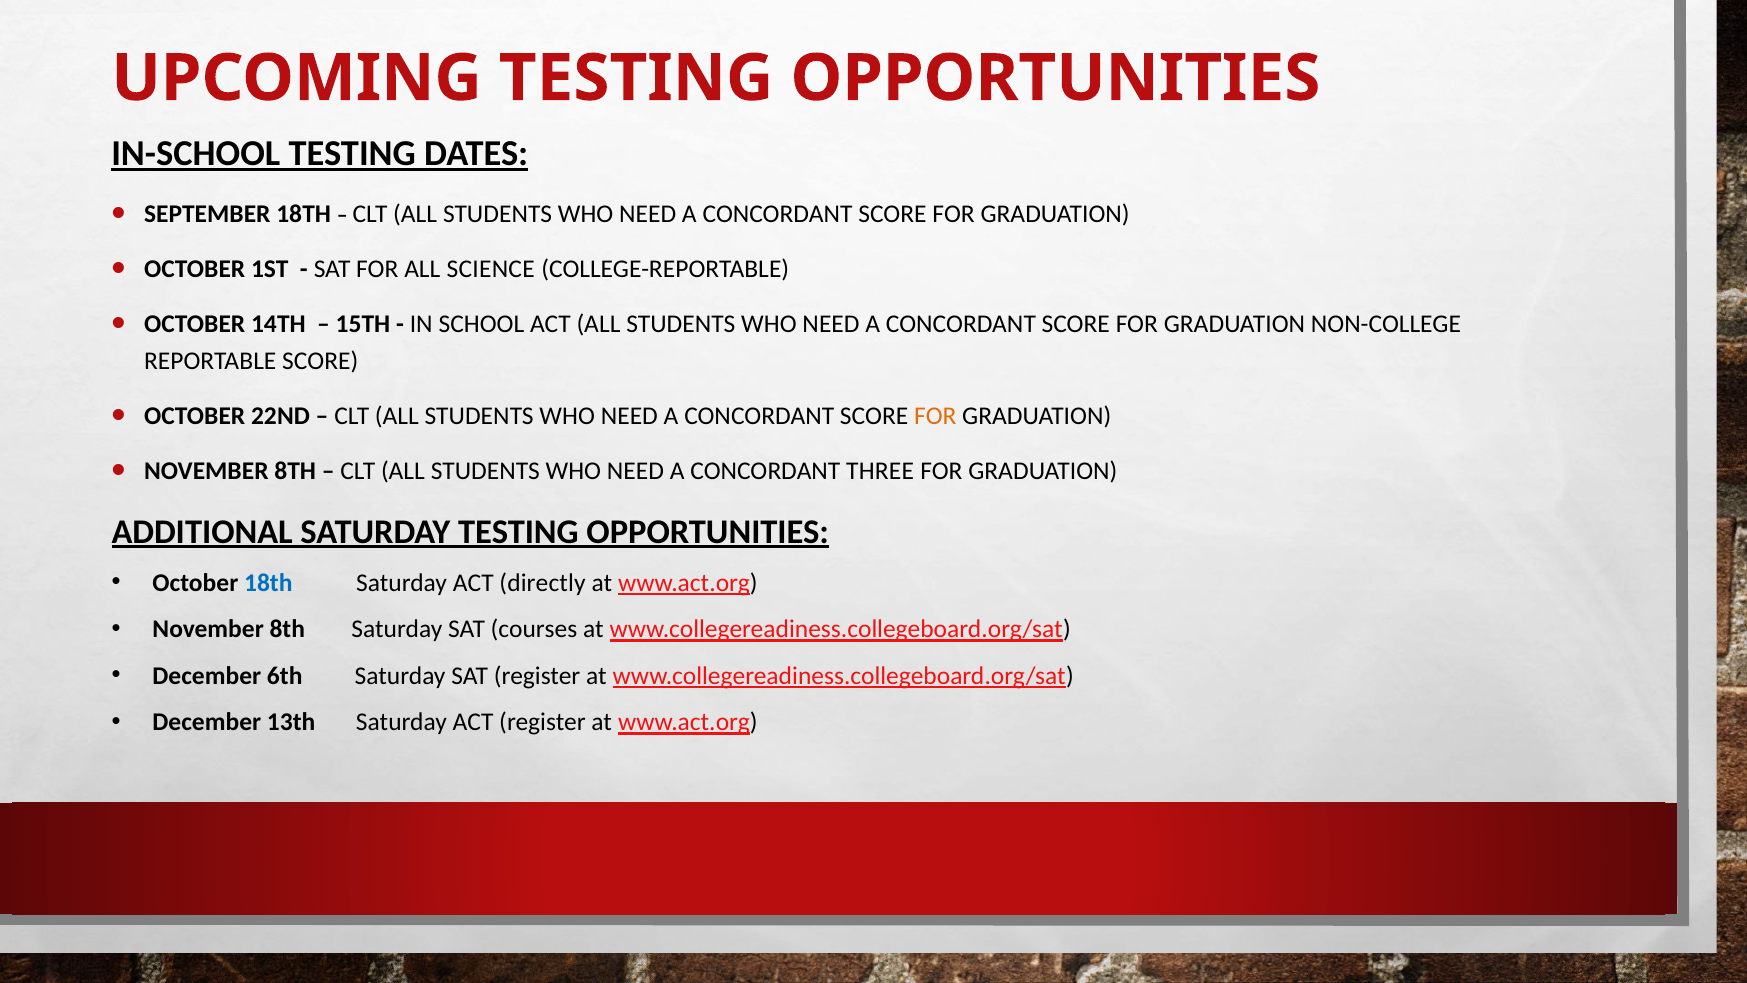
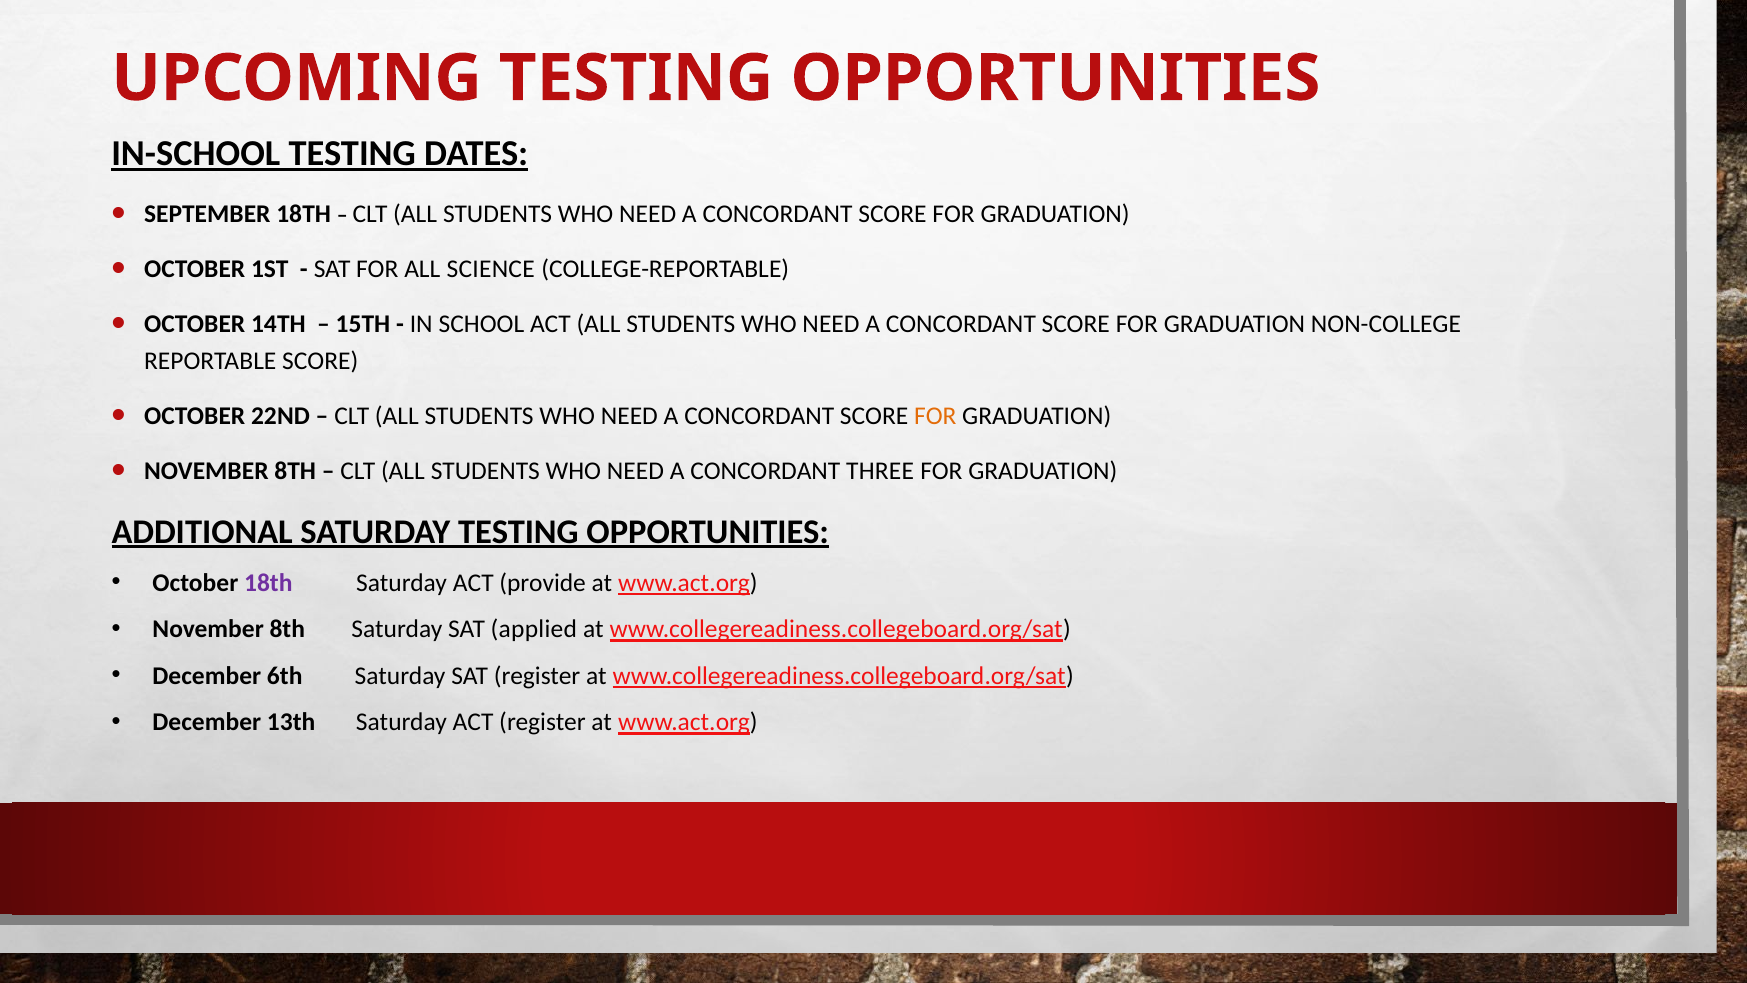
18th at (268, 582) colour: blue -> purple
directly: directly -> provide
courses: courses -> applied
